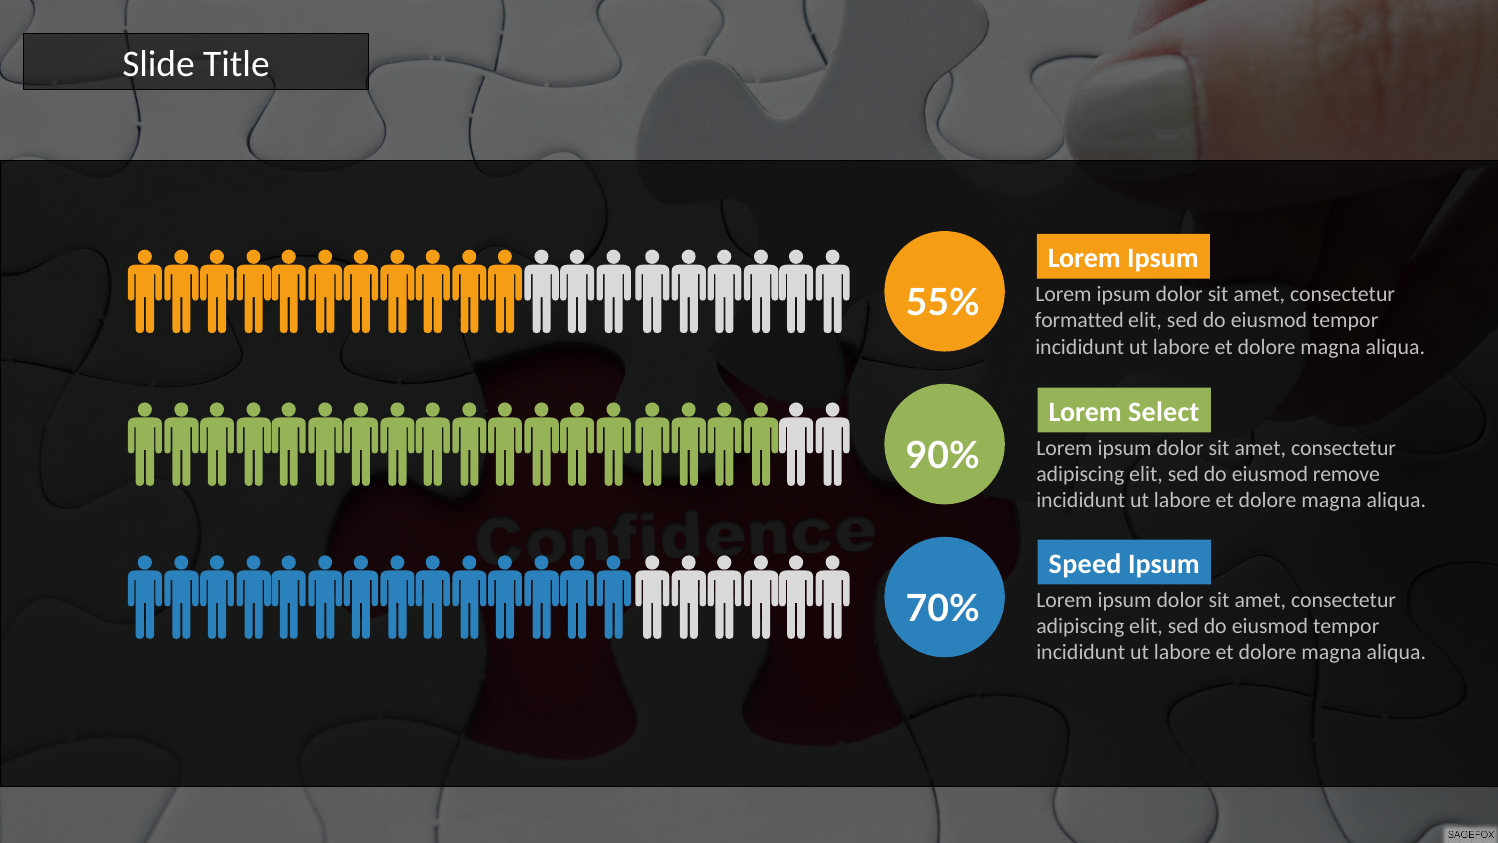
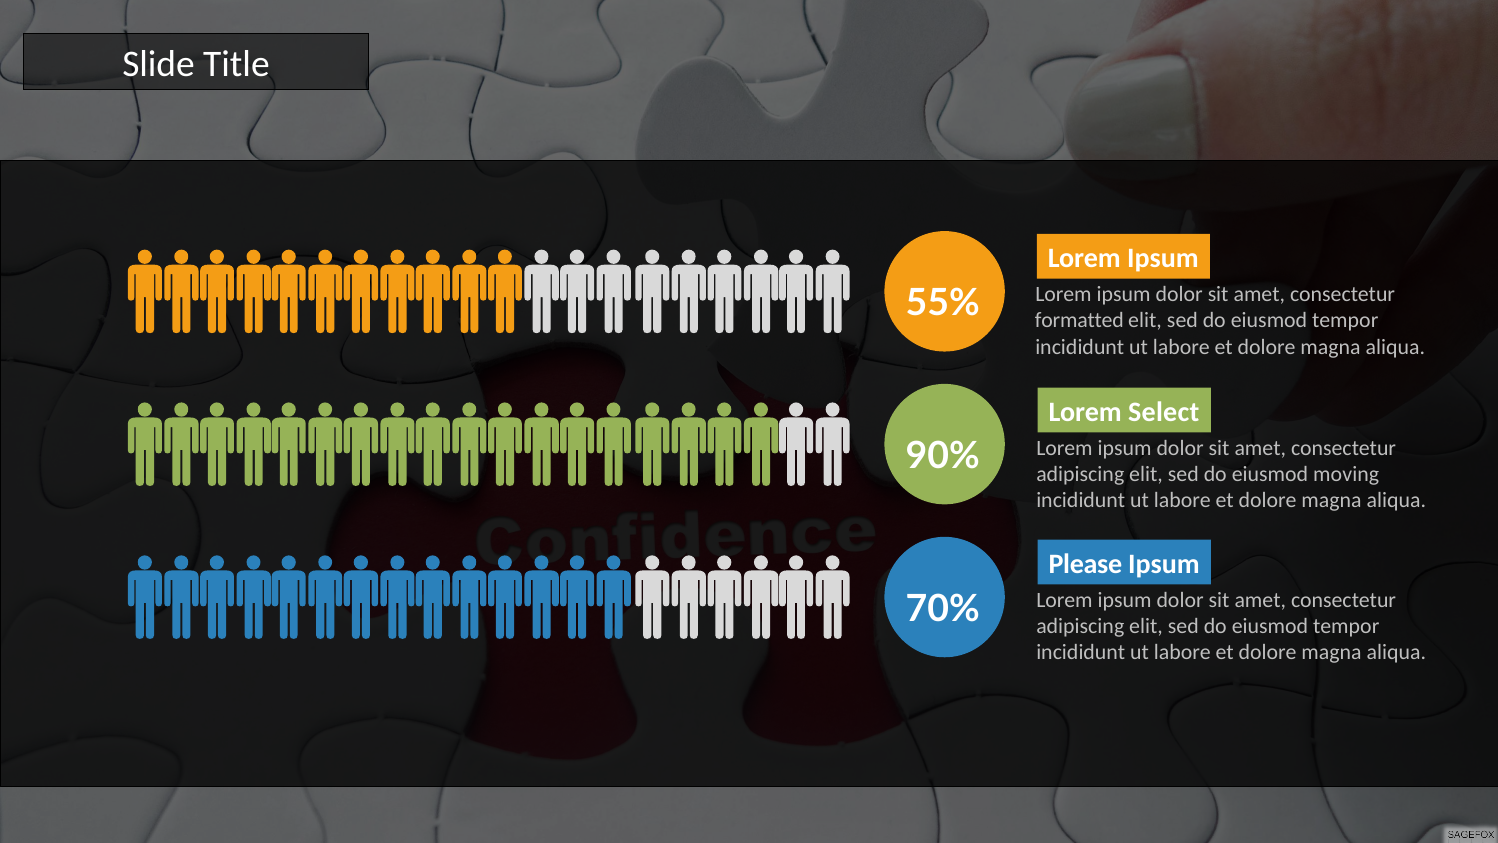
remove: remove -> moving
Speed: Speed -> Please
